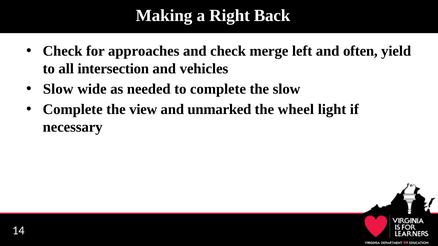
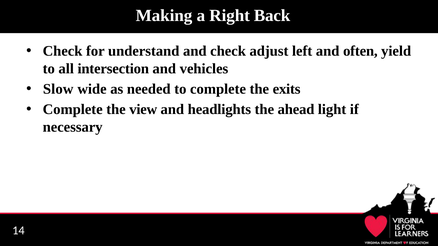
approaches: approaches -> understand
merge: merge -> adjust
the slow: slow -> exits
unmarked: unmarked -> headlights
wheel: wheel -> ahead
